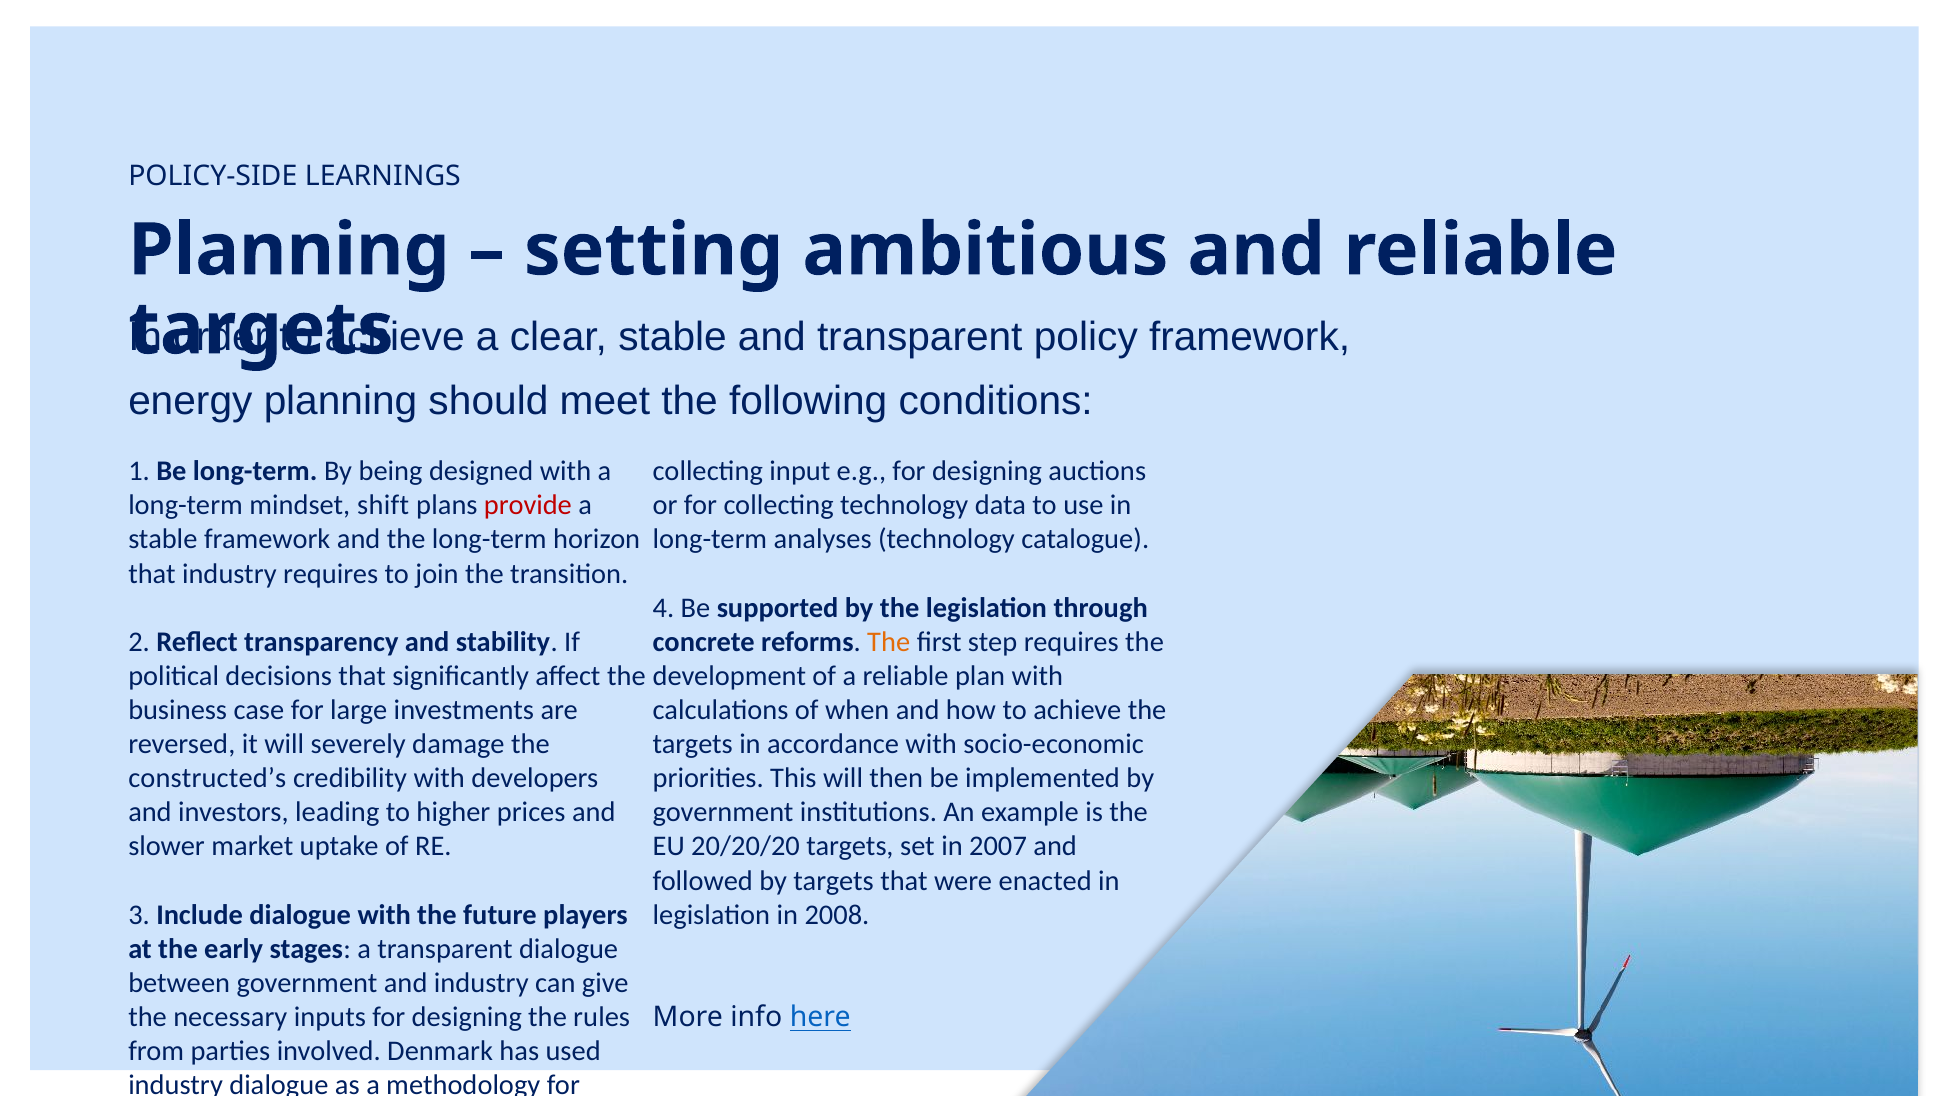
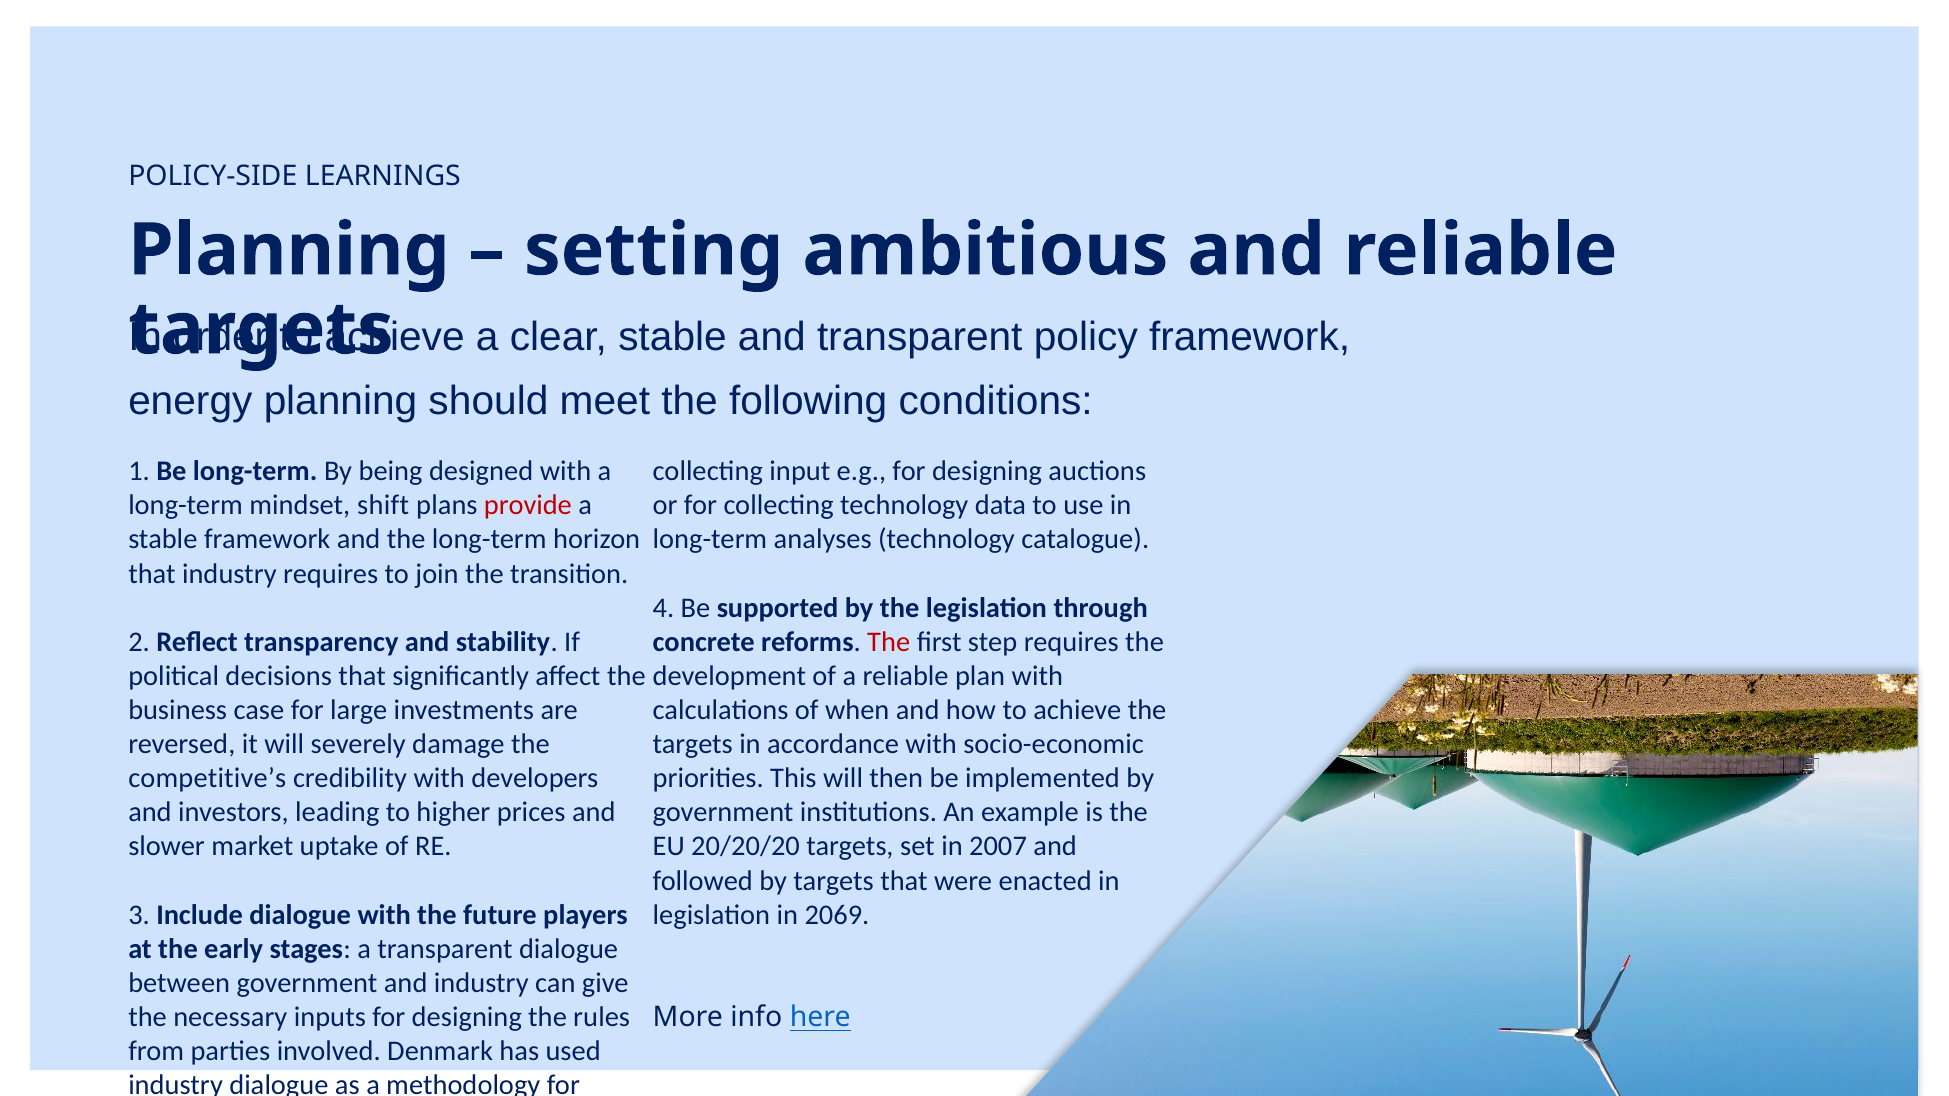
The at (889, 642) colour: orange -> red
constructed’s: constructed’s -> competitive’s
2008: 2008 -> 2069
